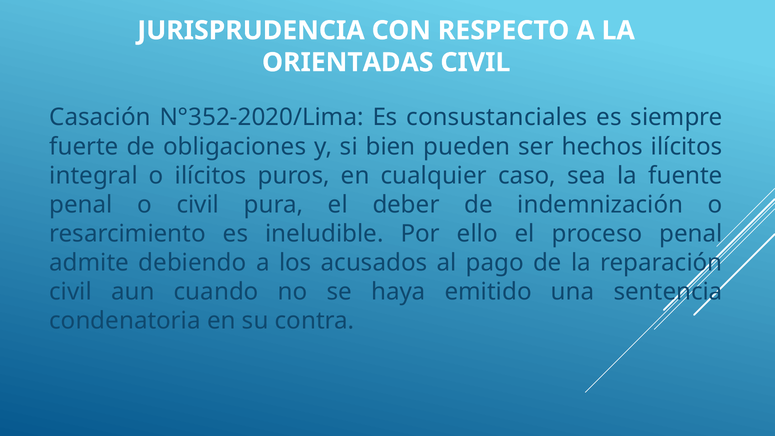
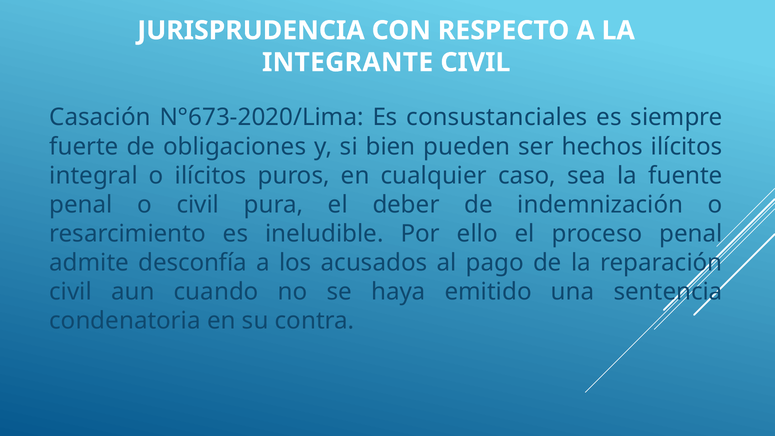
ORIENTADAS: ORIENTADAS -> INTEGRANTE
N°352-2020/Lima: N°352-2020/Lima -> N°673-2020/Lima
debiendo: debiendo -> desconfía
